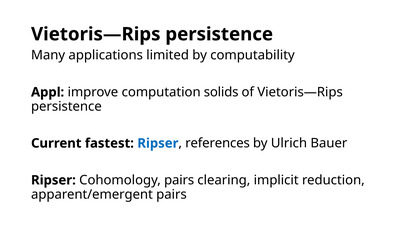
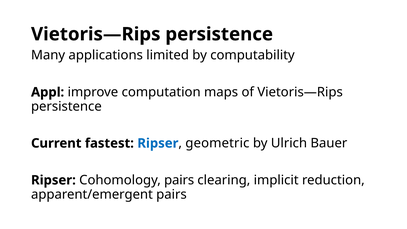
solids: solids -> maps
references: references -> geometric
